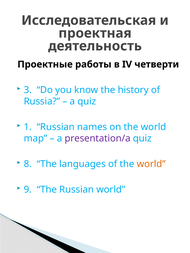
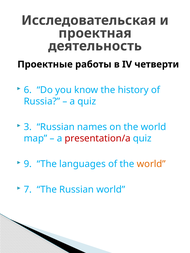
3: 3 -> 6
1: 1 -> 3
presentation/a colour: purple -> red
8: 8 -> 9
9: 9 -> 7
